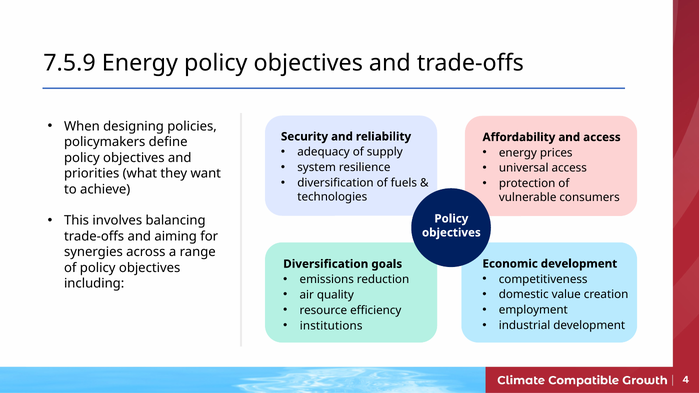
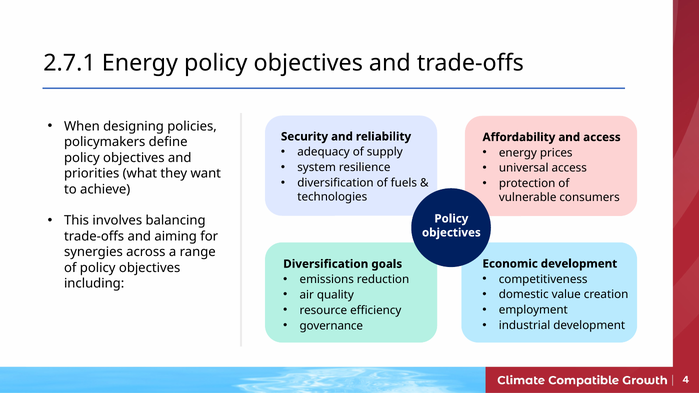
7.5.9: 7.5.9 -> 2.7.1
institutions: institutions -> governance
